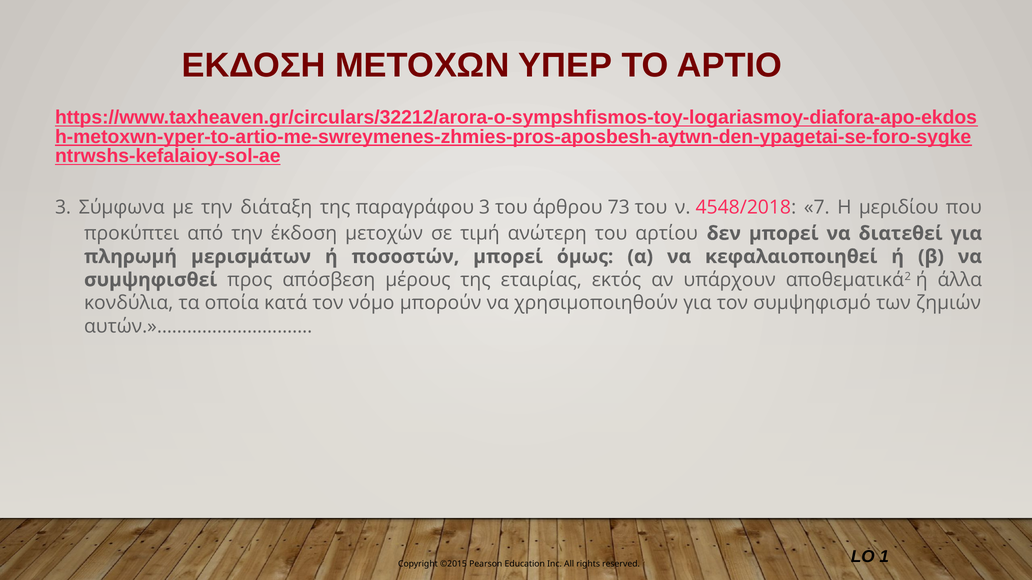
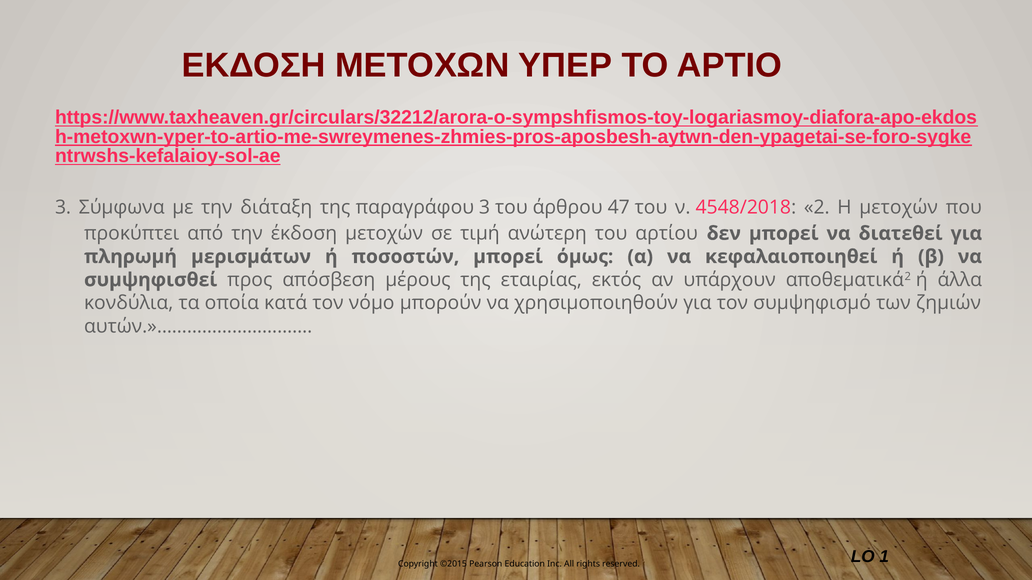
73: 73 -> 47
7: 7 -> 2
Η μεριδίου: μεριδίου -> μετοχών
